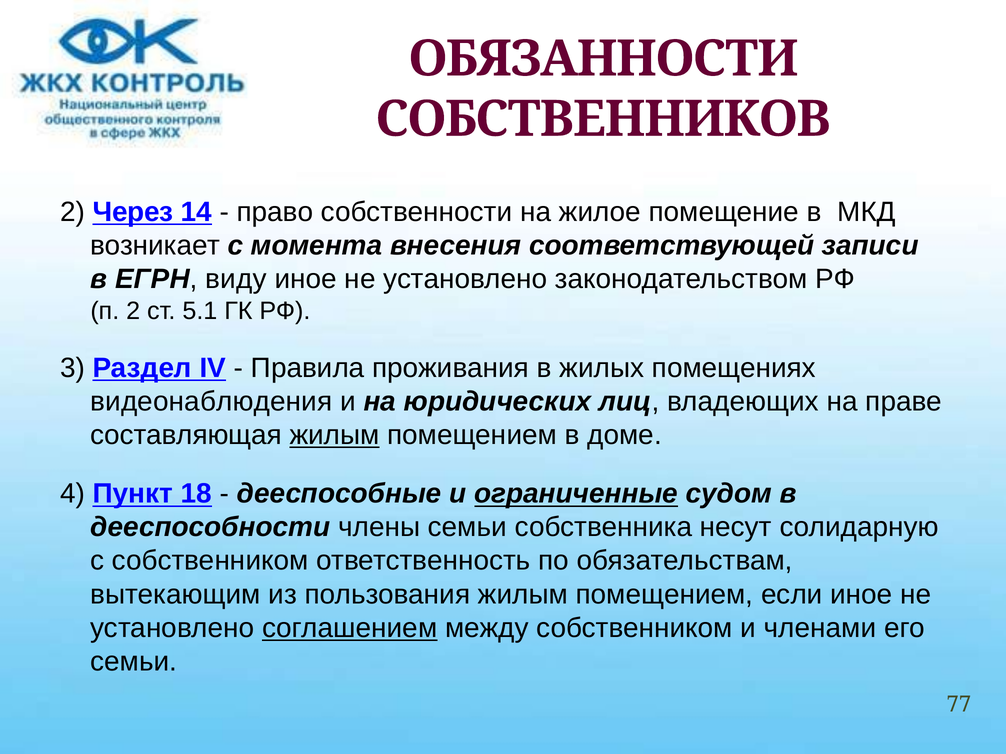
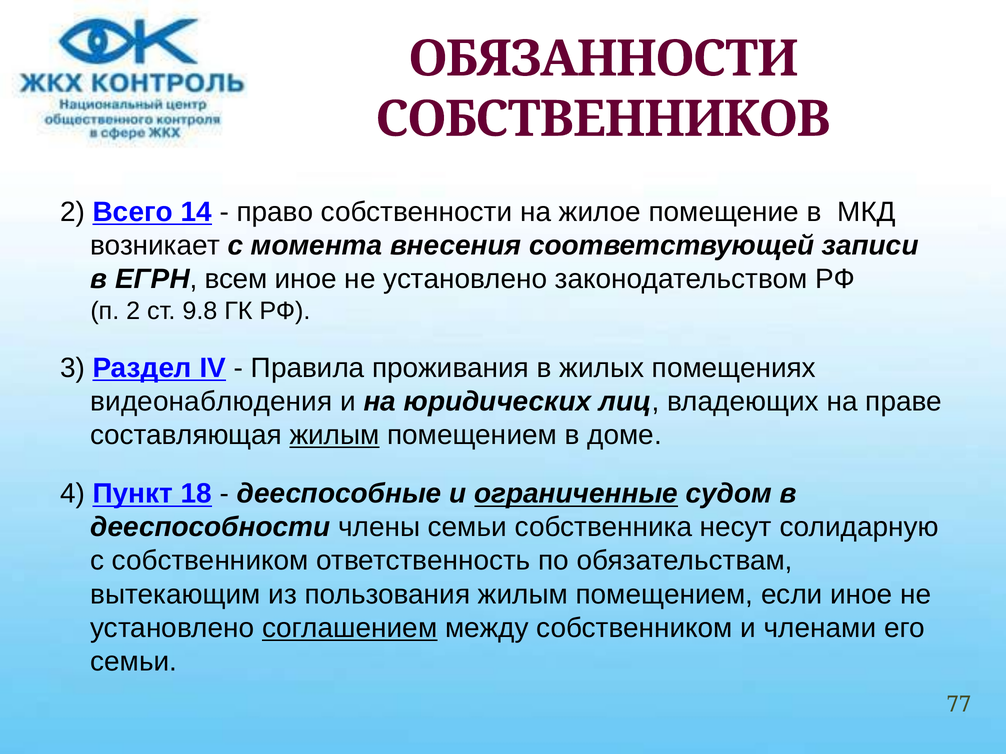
Через: Через -> Всего
виду: виду -> всем
5.1: 5.1 -> 9.8
